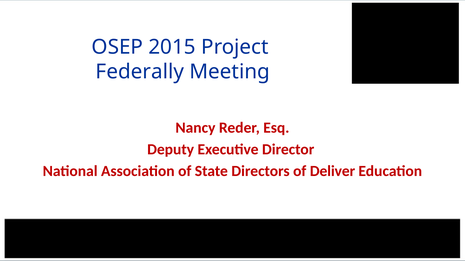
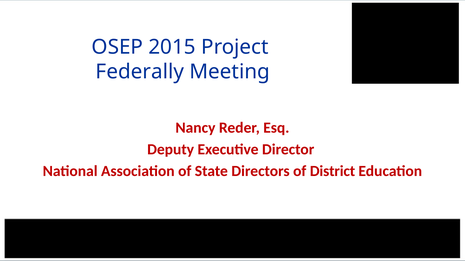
Deliver: Deliver -> District
